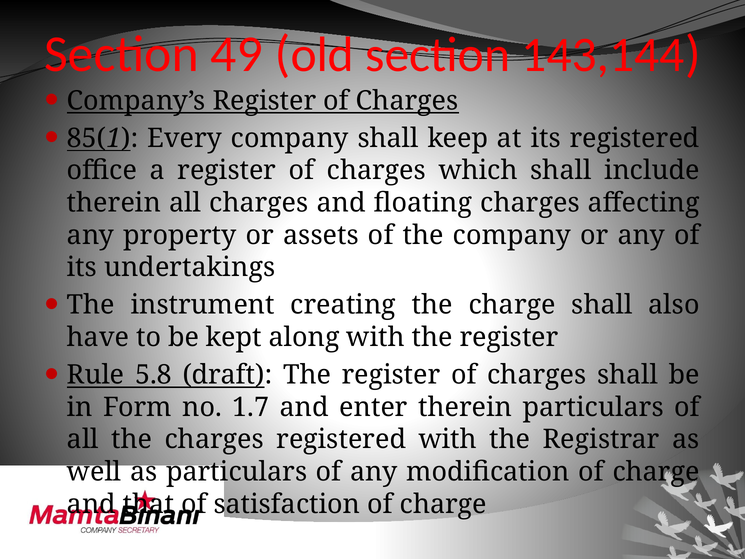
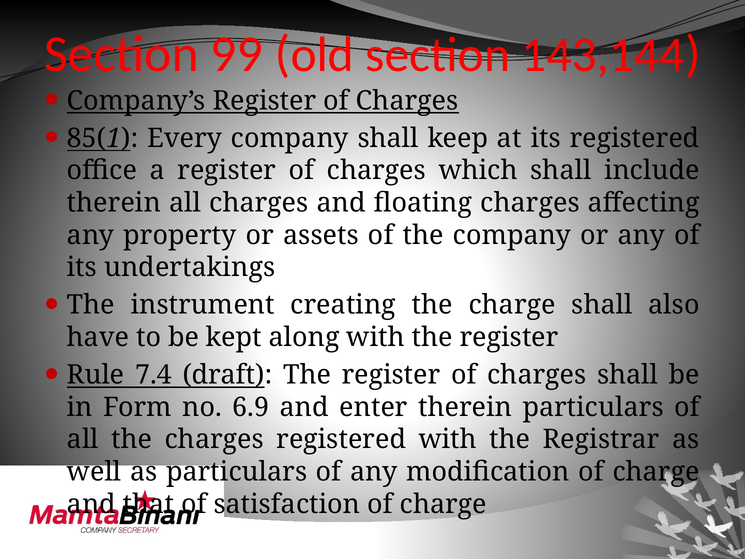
49: 49 -> 99
5.8: 5.8 -> 7.4
1.7: 1.7 -> 6.9
